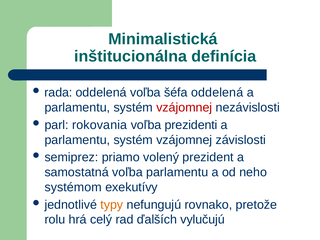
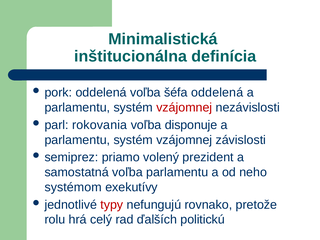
rada: rada -> pork
prezidenti: prezidenti -> disponuje
typy colour: orange -> red
vylučujú: vylučujú -> politickú
